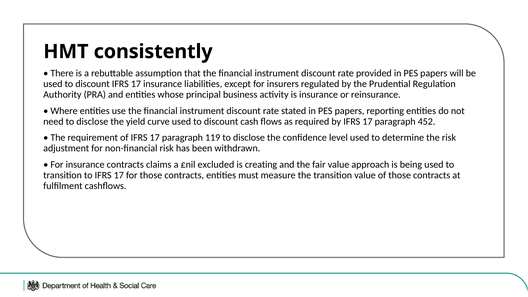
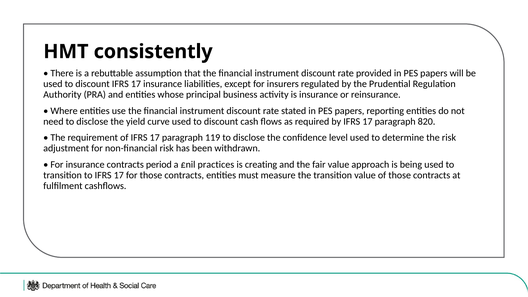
452: 452 -> 820
claims: claims -> period
excluded: excluded -> practices
